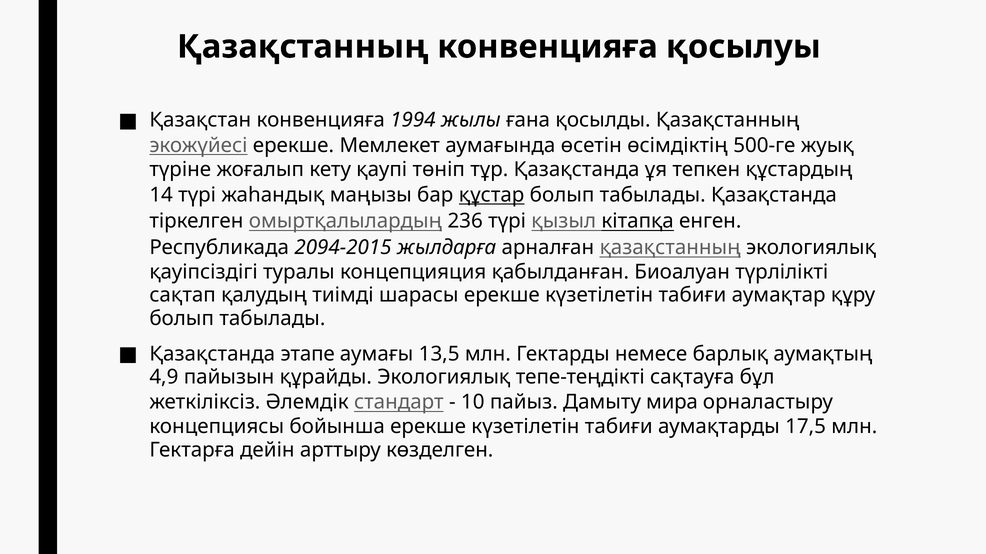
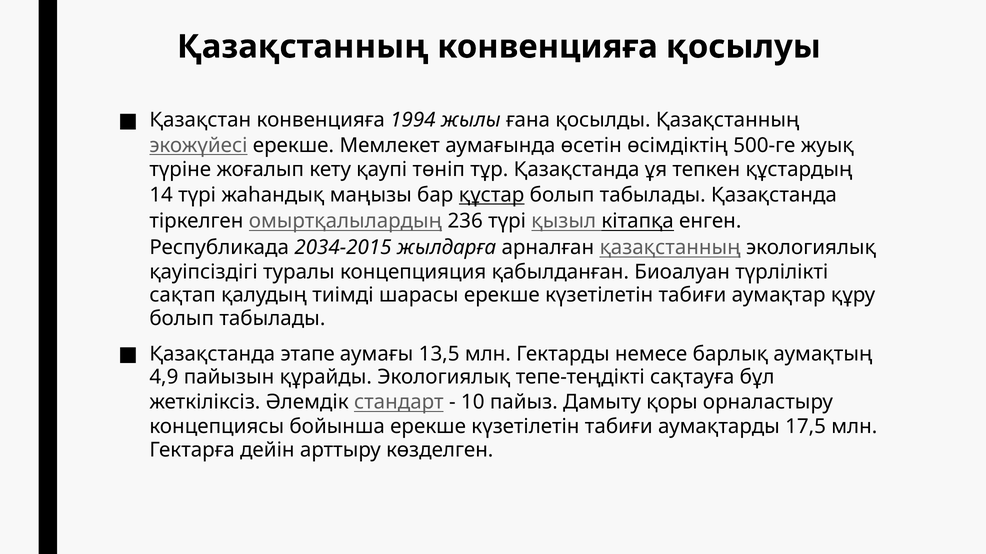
2094-2015: 2094-2015 -> 2034-2015
мира: мира -> қоры
